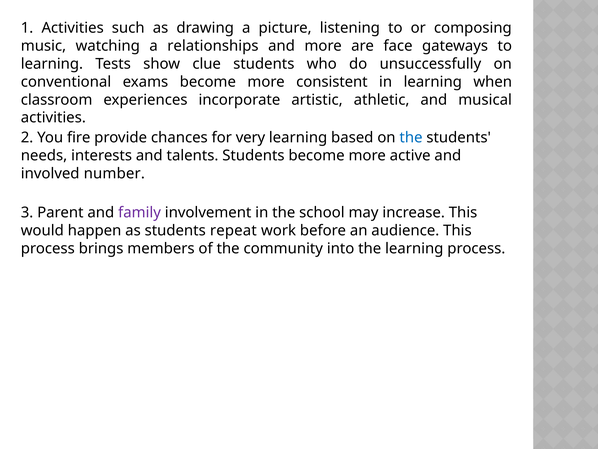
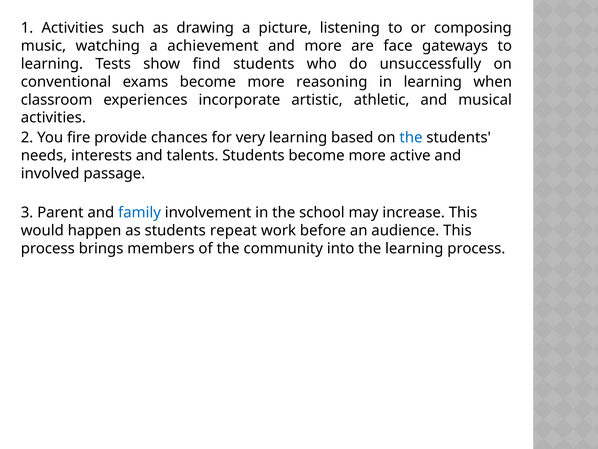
relationships: relationships -> achievement
clue: clue -> find
consistent: consistent -> reasoning
number: number -> passage
family colour: purple -> blue
